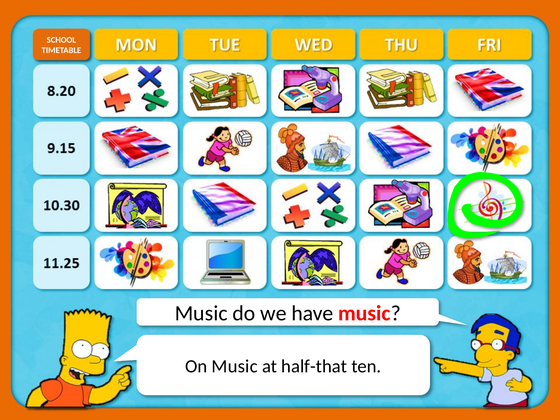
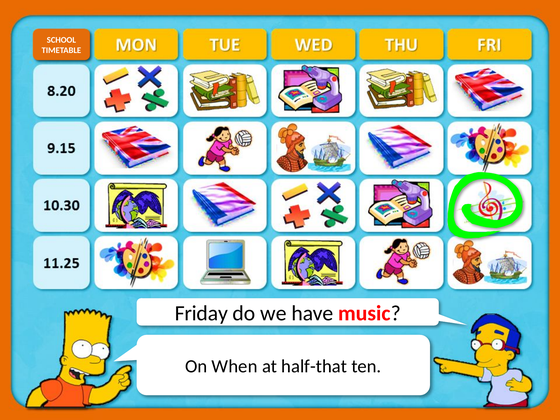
Music at (201, 313): Music -> Friday
On Music: Music -> When
